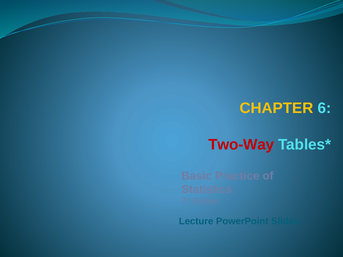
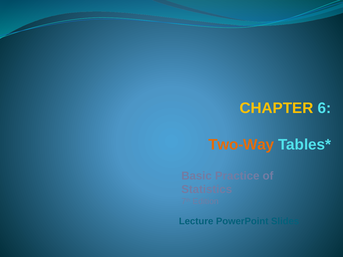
Two-Way colour: red -> orange
